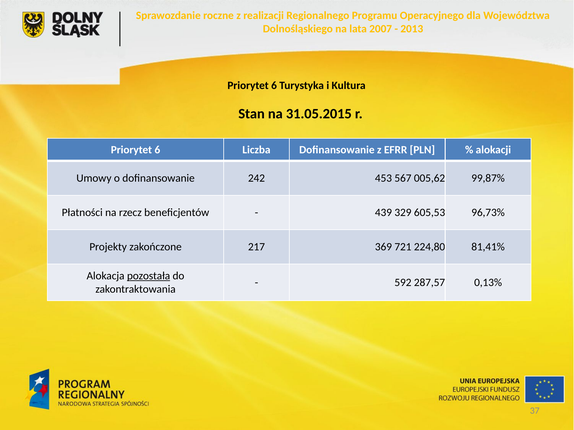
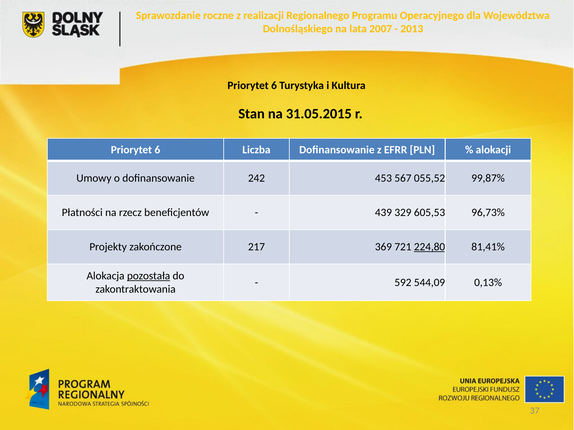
005,62: 005,62 -> 055,52
224,80 underline: none -> present
287,57: 287,57 -> 544,09
